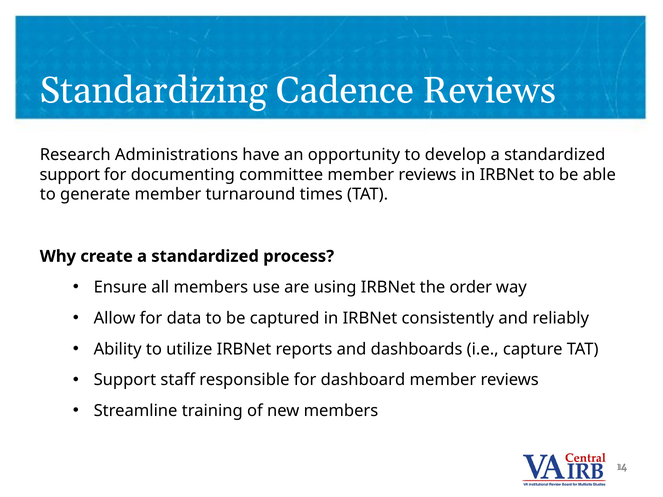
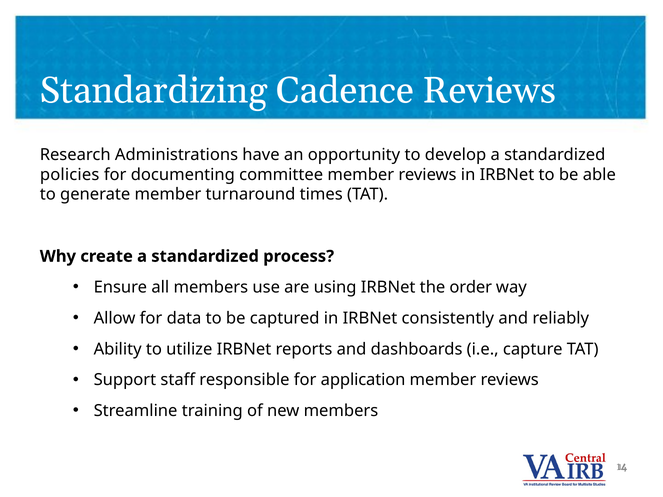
support at (70, 175): support -> policies
dashboard: dashboard -> application
